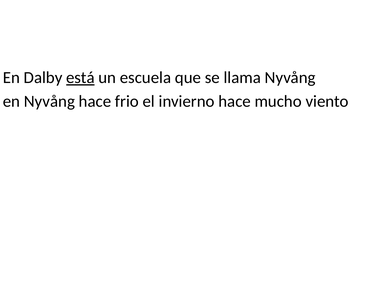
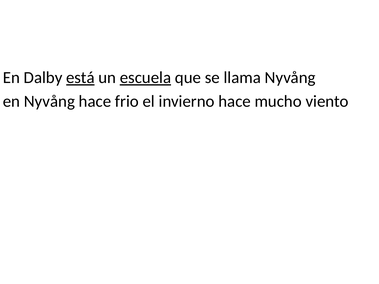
escuela underline: none -> present
